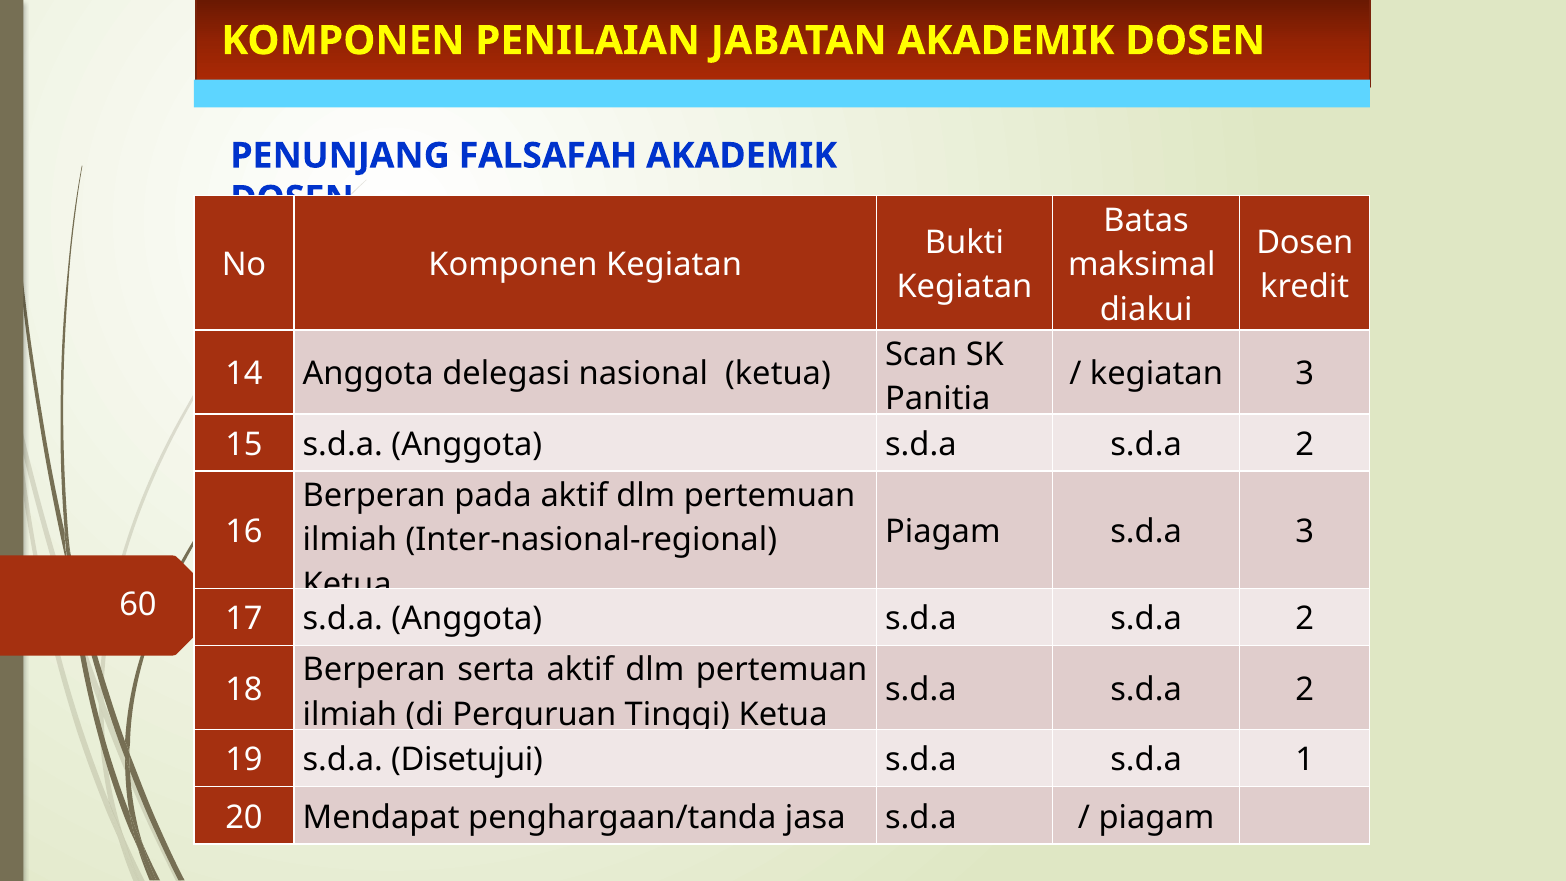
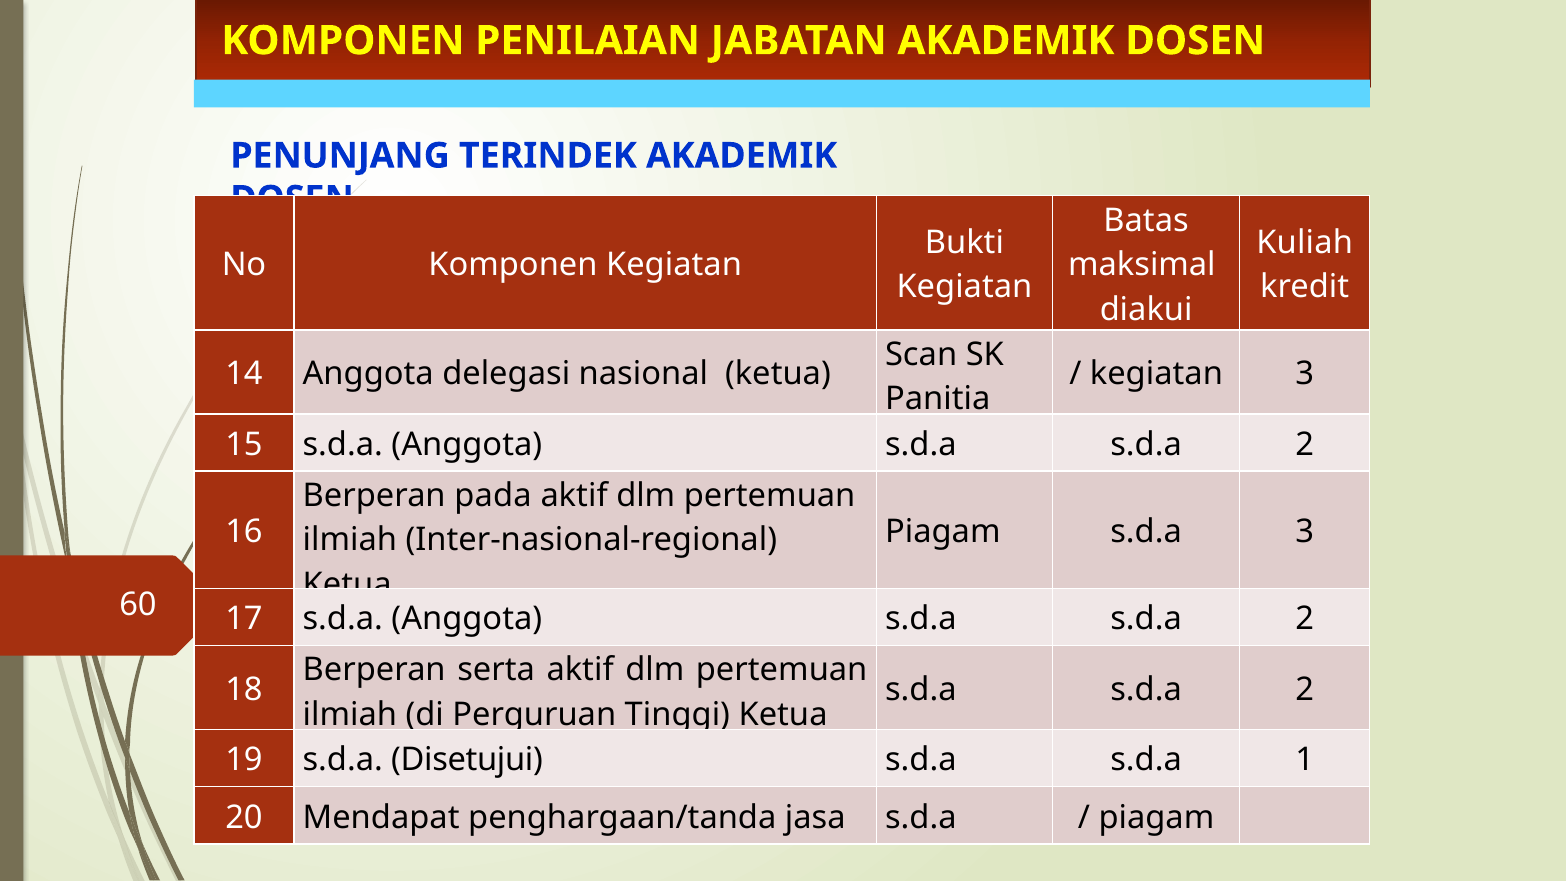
FALSAFAH: FALSAFAH -> TERINDEK
Dosen at (1305, 243): Dosen -> Kuliah
